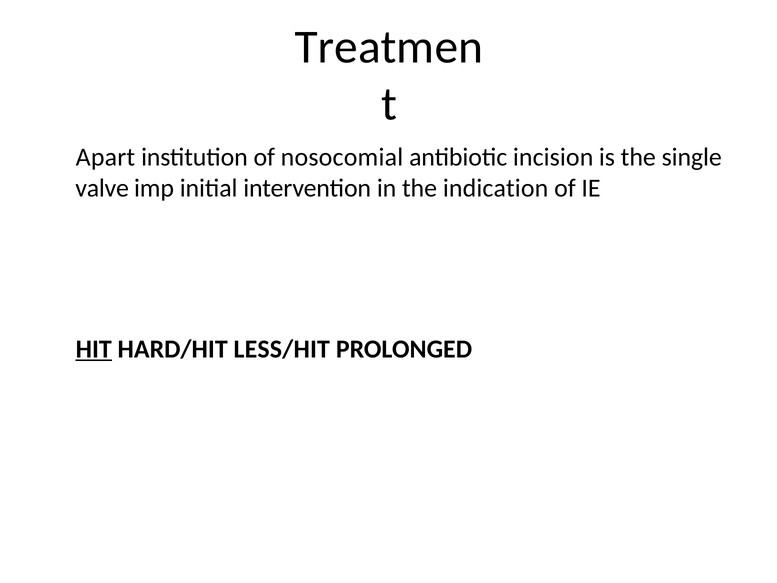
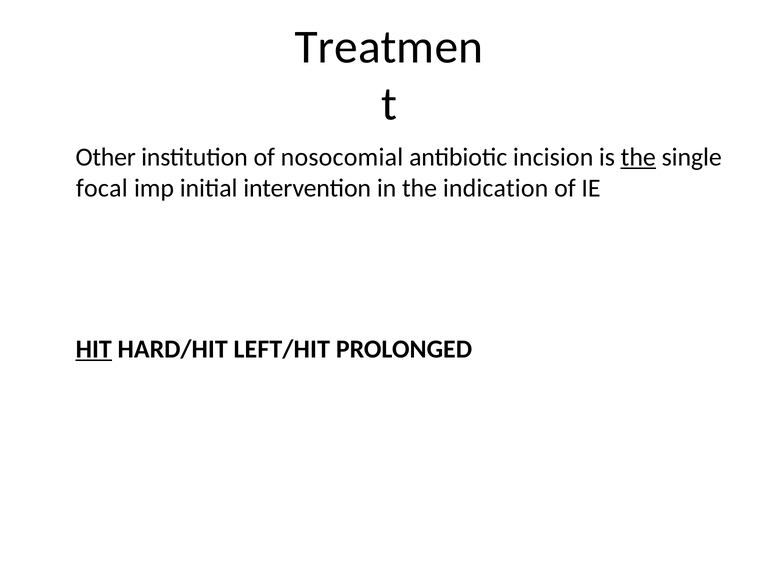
Apart: Apart -> Other
the at (638, 157) underline: none -> present
valve: valve -> focal
LESS/HIT: LESS/HIT -> LEFT/HIT
